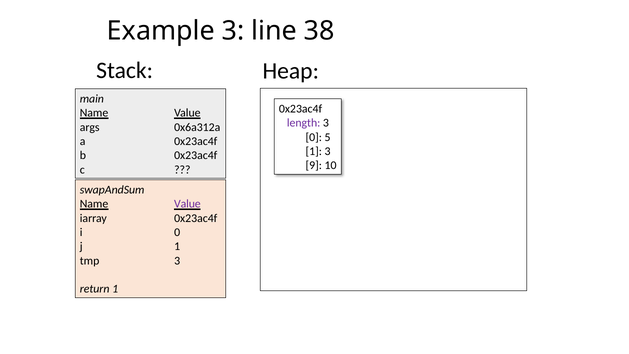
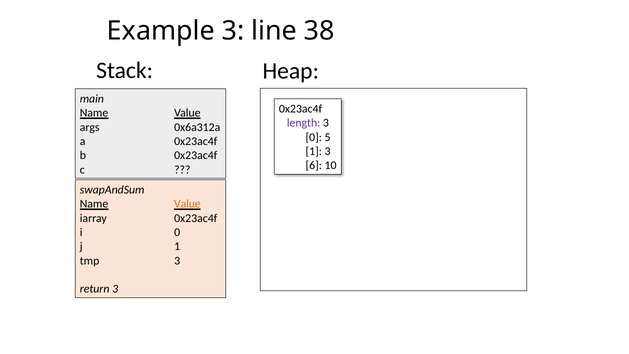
9: 9 -> 6
Value at (187, 204) colour: purple -> orange
return 1: 1 -> 3
